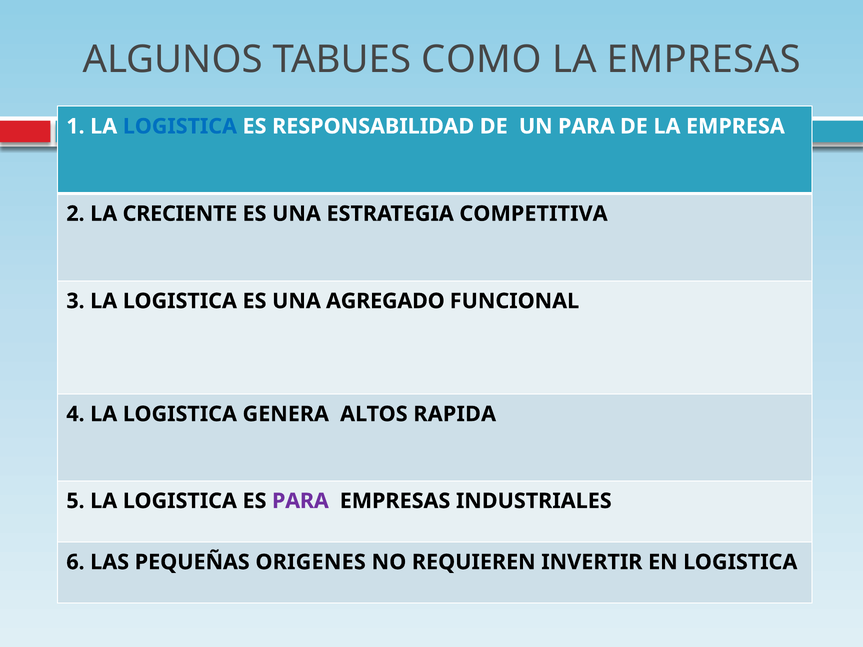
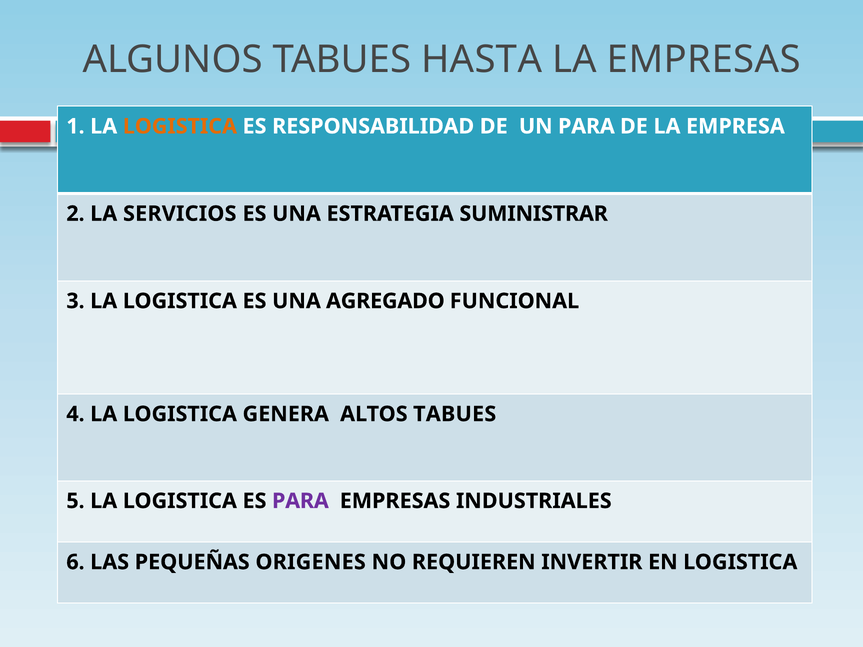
COMO: COMO -> HASTA
LOGISTICA at (180, 126) colour: blue -> orange
CRECIENTE: CRECIENTE -> SERVICIOS
COMPETITIVA: COMPETITIVA -> SUMINISTRAR
ALTOS RAPIDA: RAPIDA -> TABUES
